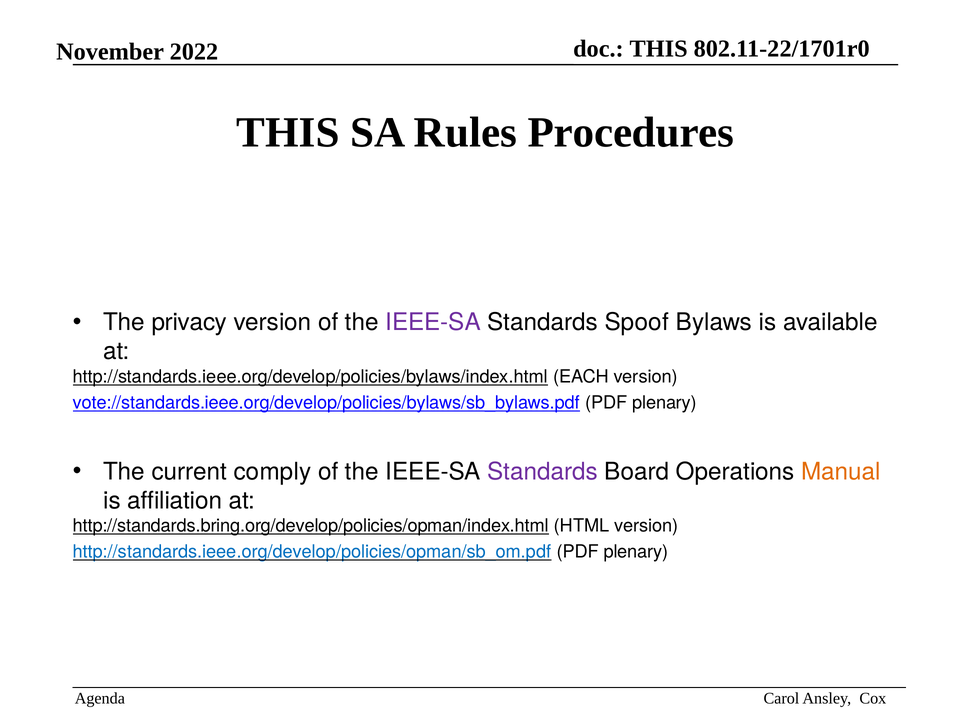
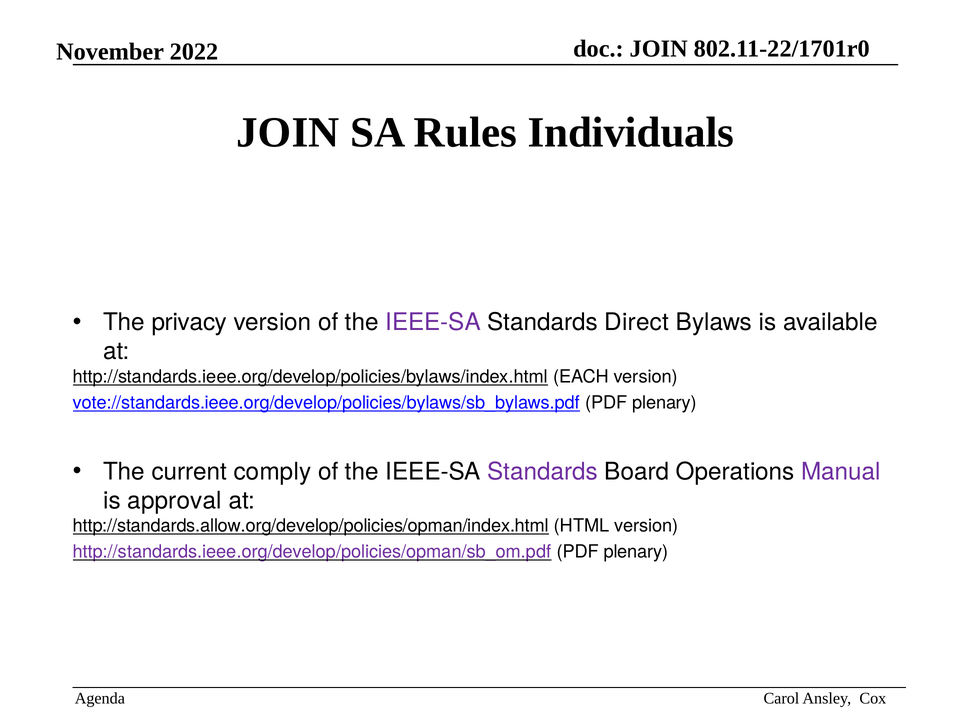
THIS at (659, 49): THIS -> JOIN
THIS at (288, 132): THIS -> JOIN
Procedures: Procedures -> Individuals
Spoof: Spoof -> Direct
Manual colour: orange -> purple
affiliation: affiliation -> approval
http://standards.bring.org/develop/policies/opman/index.html: http://standards.bring.org/develop/policies/opman/index.html -> http://standards.allow.org/develop/policies/opman/index.html
http://standards.ieee.org/develop/policies/opman/sb_om.pdf colour: blue -> purple
